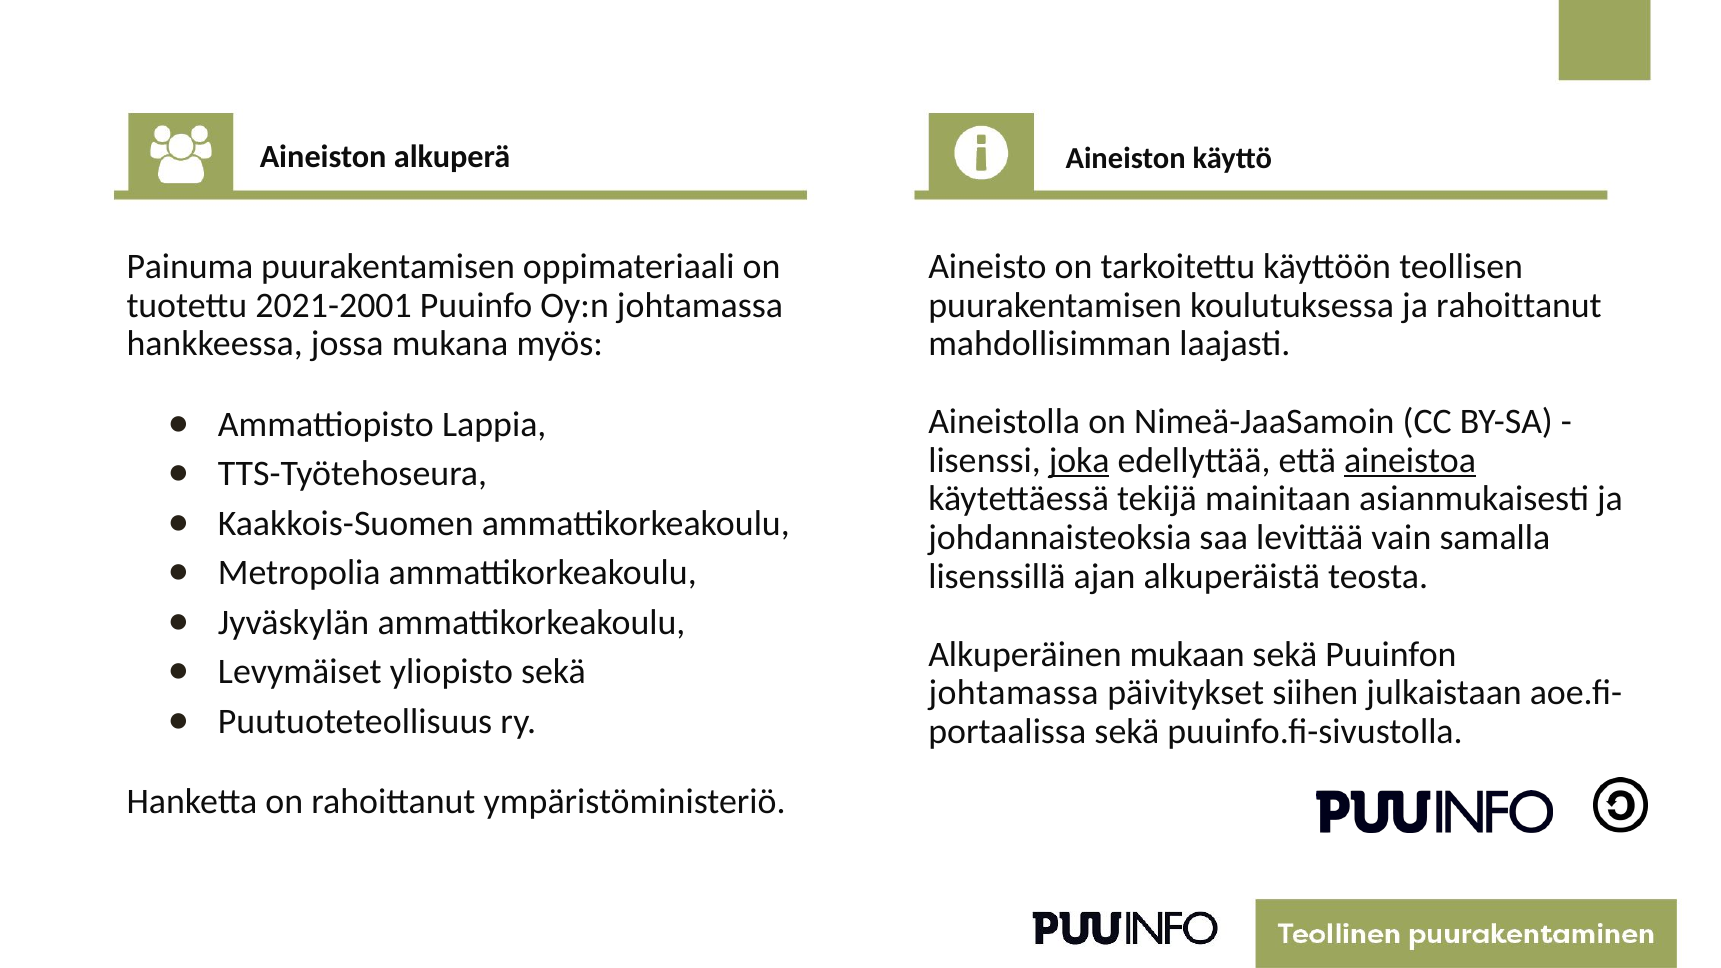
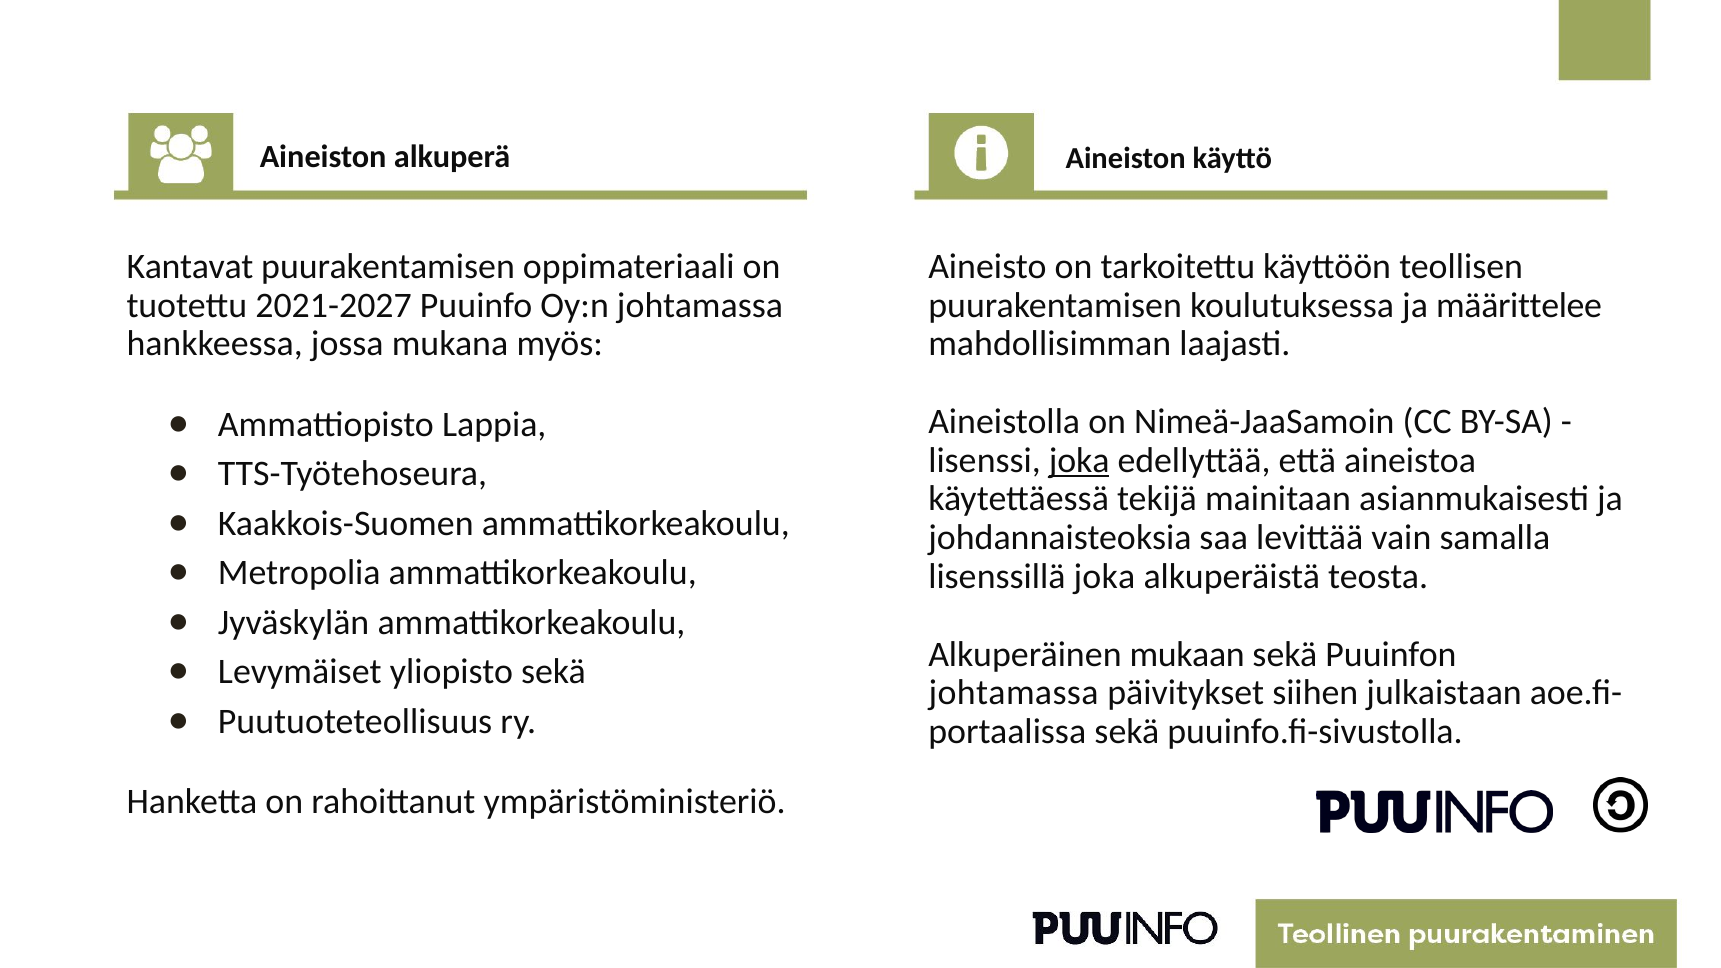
Painuma: Painuma -> Kantavat
2021-2001: 2021-2001 -> 2021-2027
ja rahoittanut: rahoittanut -> määrittelee
aineistoa underline: present -> none
lisenssillä ajan: ajan -> joka
